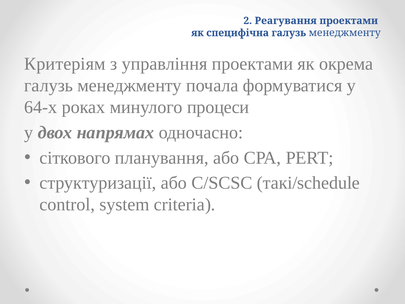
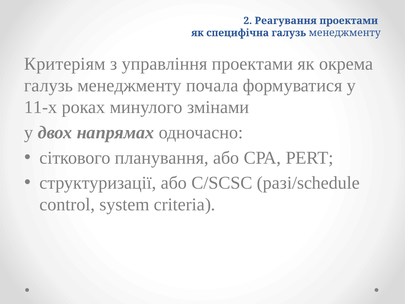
64-х: 64-х -> 11-х
процеси: процеси -> змінами
такі/sсhеdulе: такі/sсhеdulе -> разі/sсhеdulе
